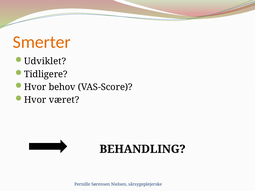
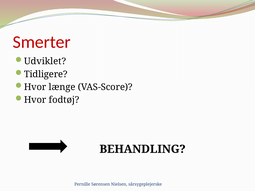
Smerter colour: orange -> red
behov: behov -> længe
været: været -> fodtøj
